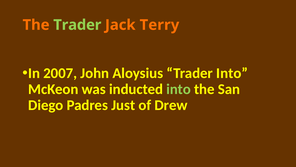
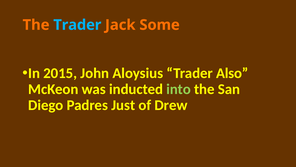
Trader at (77, 25) colour: light green -> light blue
Terry: Terry -> Some
2007: 2007 -> 2015
Trader Into: Into -> Also
